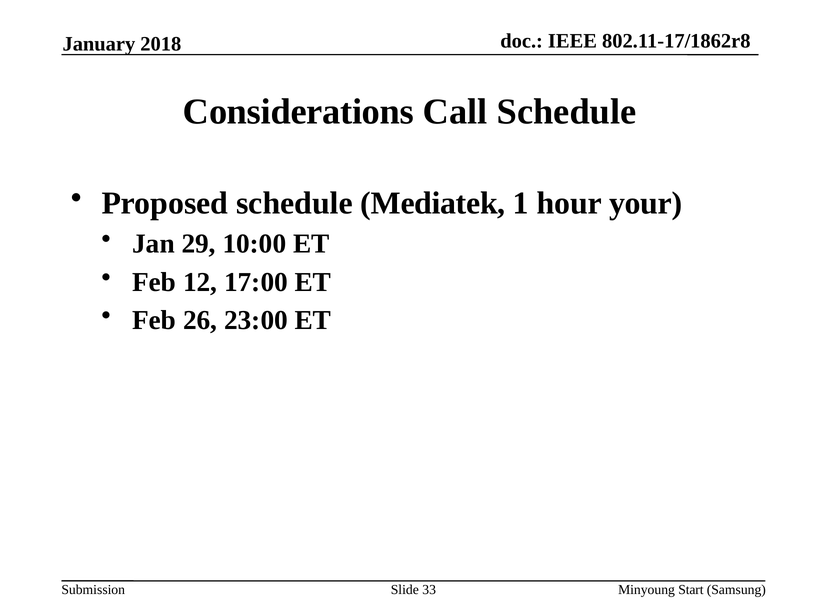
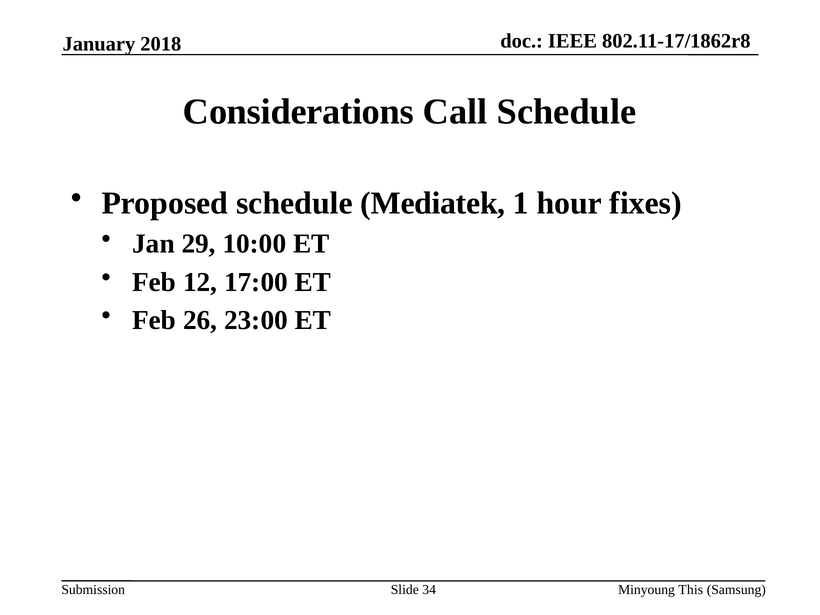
your: your -> fixes
33: 33 -> 34
Start: Start -> This
